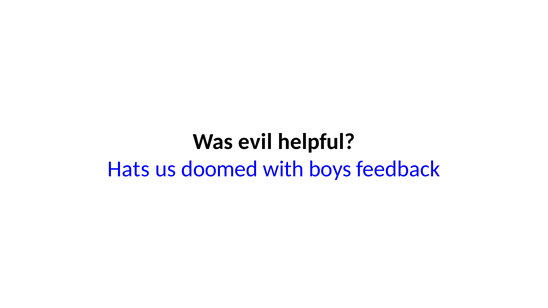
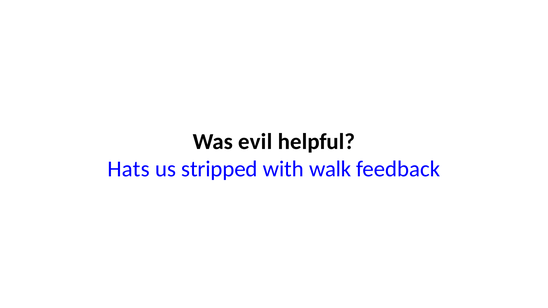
doomed: doomed -> stripped
boys: boys -> walk
